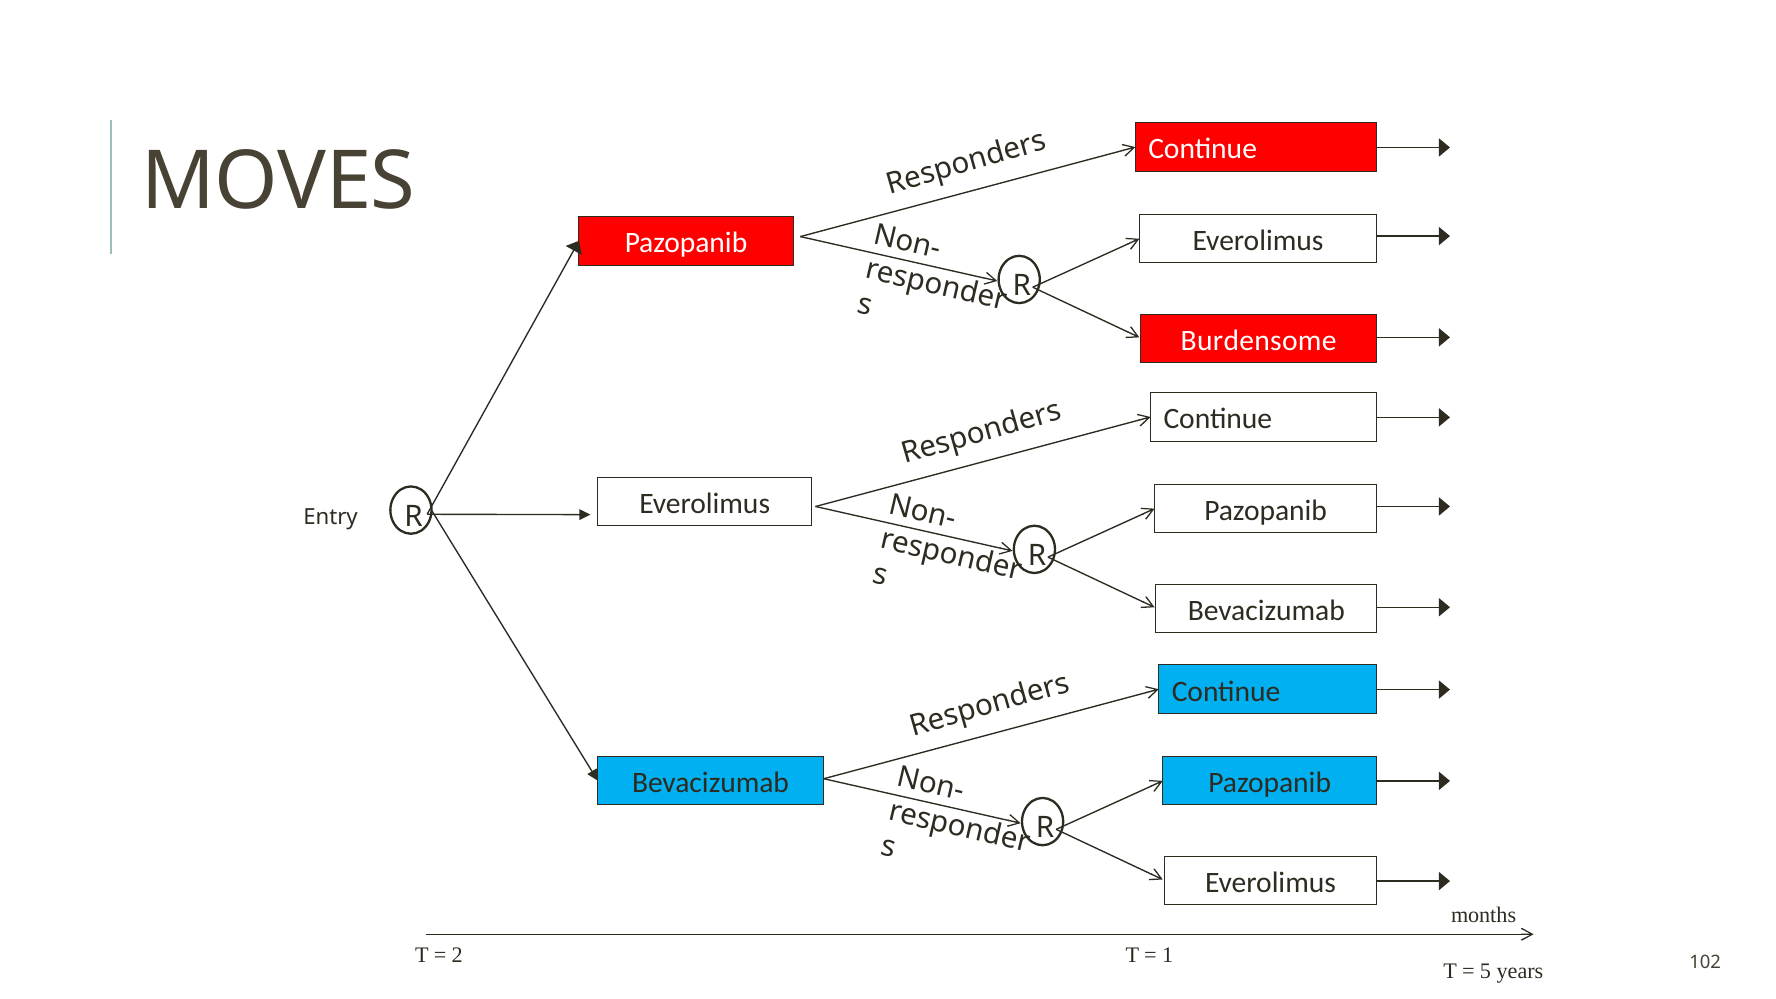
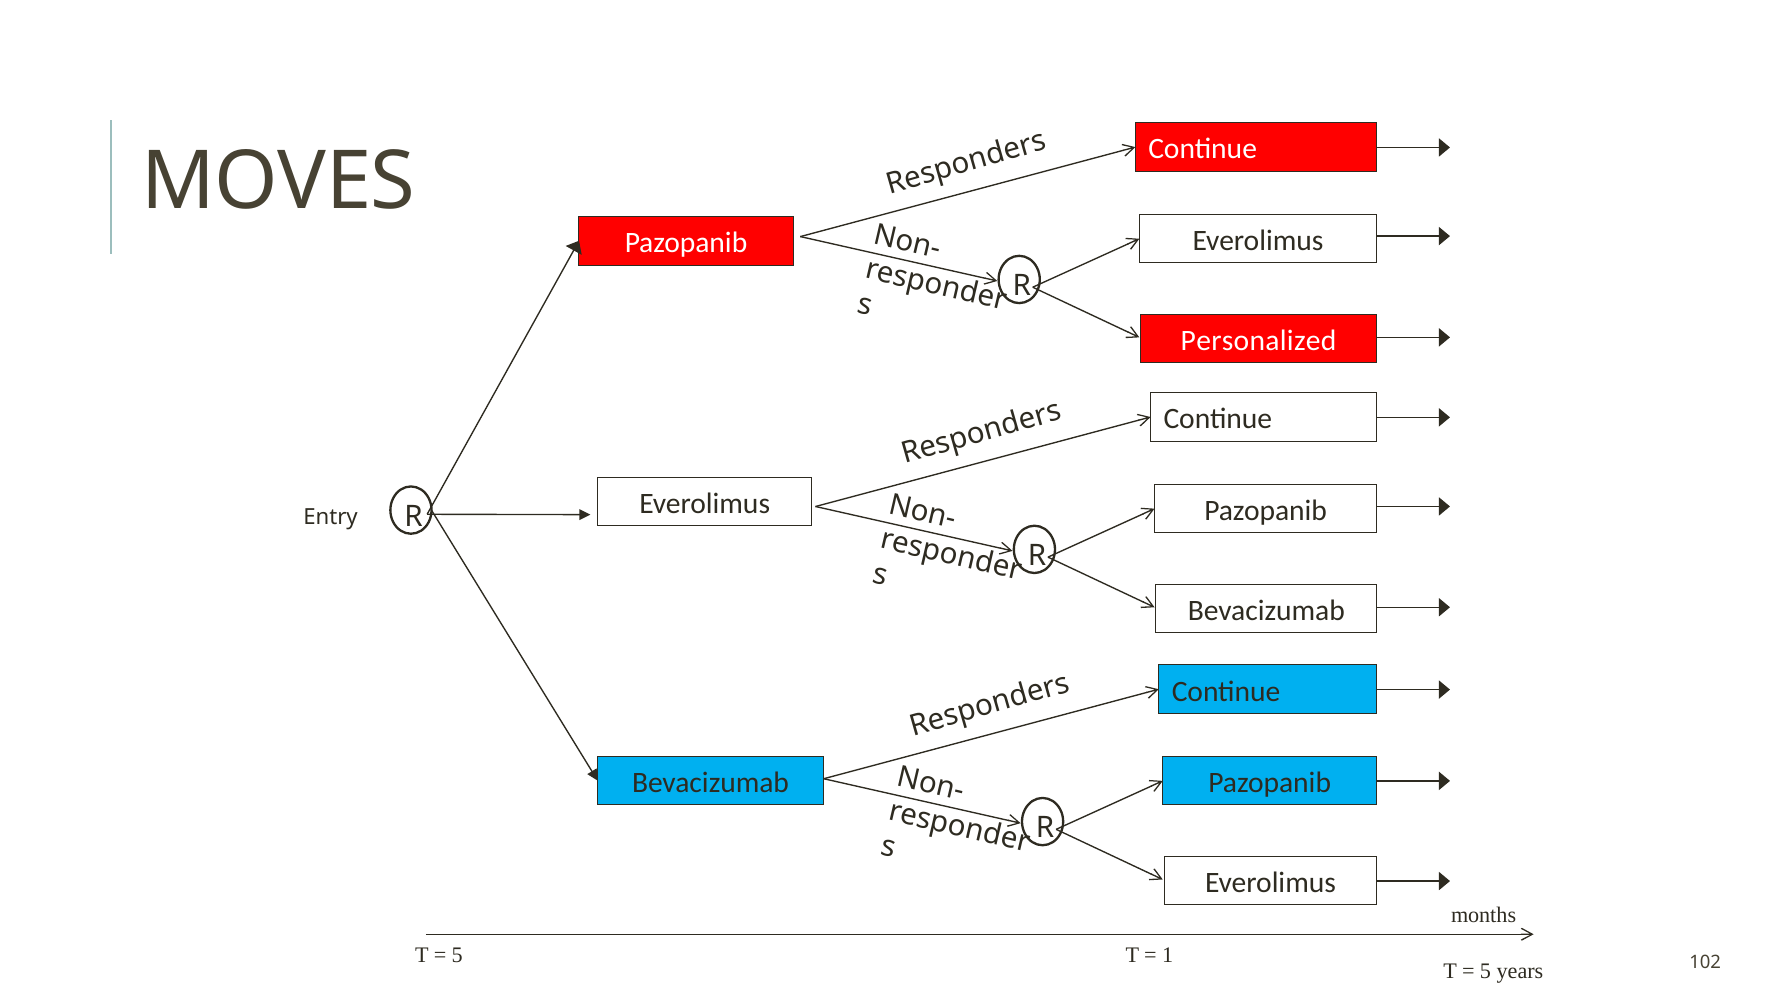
Burdensome: Burdensome -> Personalized
2 at (457, 956): 2 -> 5
